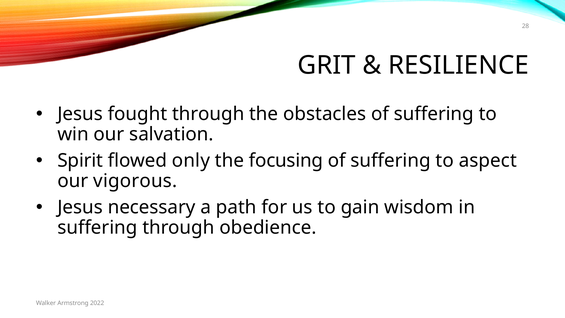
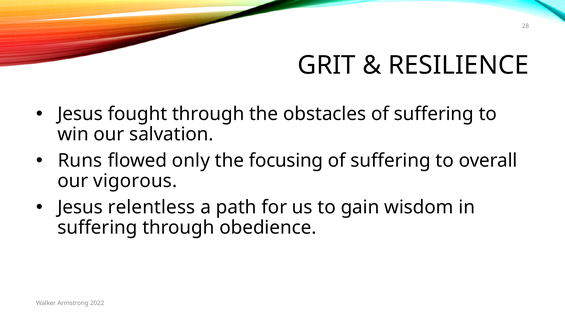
Spirit: Spirit -> Runs
aspect: aspect -> overall
necessary: necessary -> relentless
